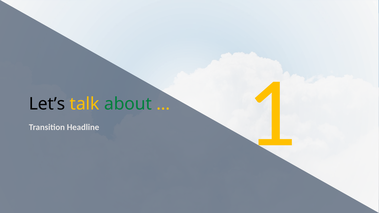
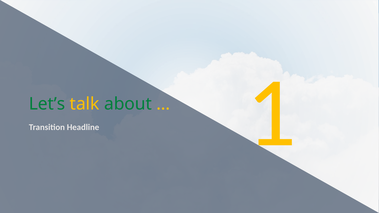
Let’s colour: black -> green
